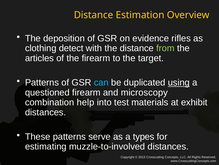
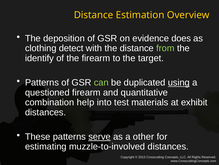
rifles: rifles -> does
articles: articles -> identify
can colour: light blue -> light green
microscopy: microscopy -> quantitative
serve underline: none -> present
types: types -> other
